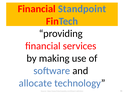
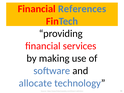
Standpoint: Standpoint -> References
